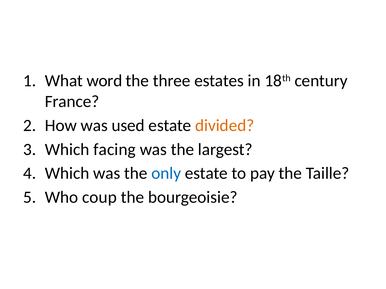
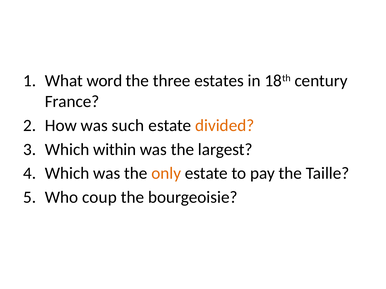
used: used -> such
facing: facing -> within
only colour: blue -> orange
